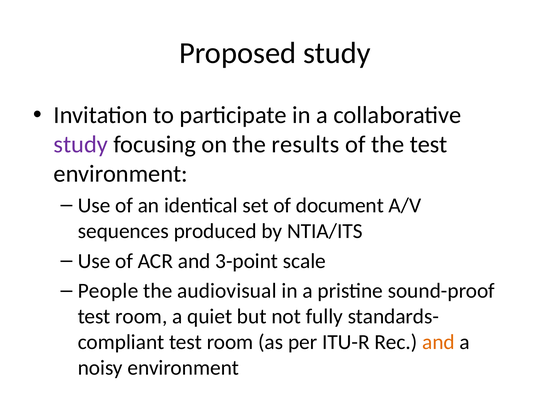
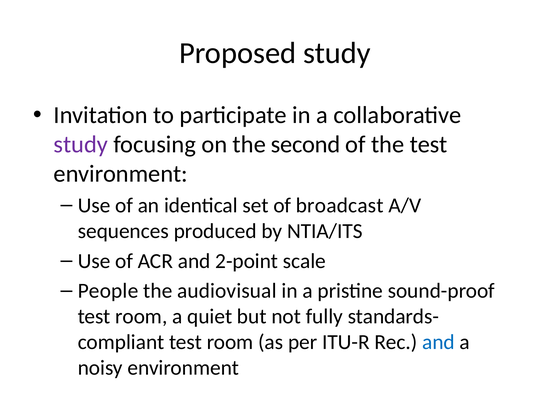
results: results -> second
document: document -> broadcast
3-point: 3-point -> 2-point
and at (438, 343) colour: orange -> blue
